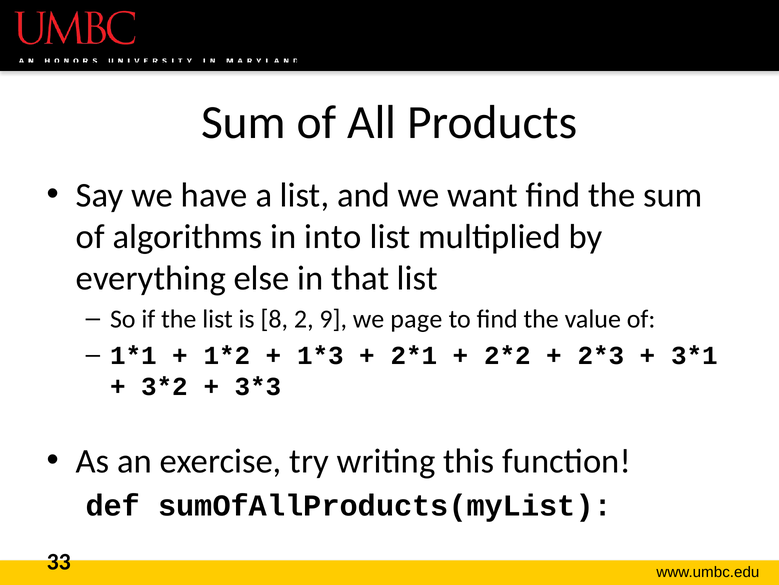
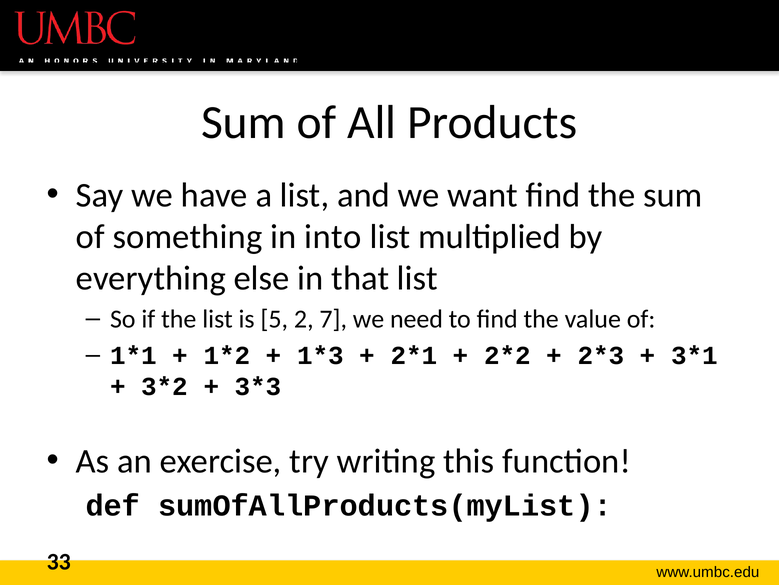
algorithms: algorithms -> something
8: 8 -> 5
9: 9 -> 7
page: page -> need
